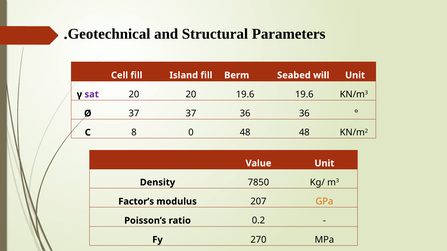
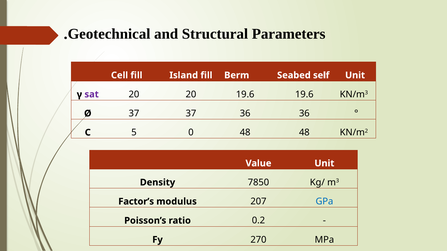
will: will -> self
8: 8 -> 5
GPa colour: orange -> blue
